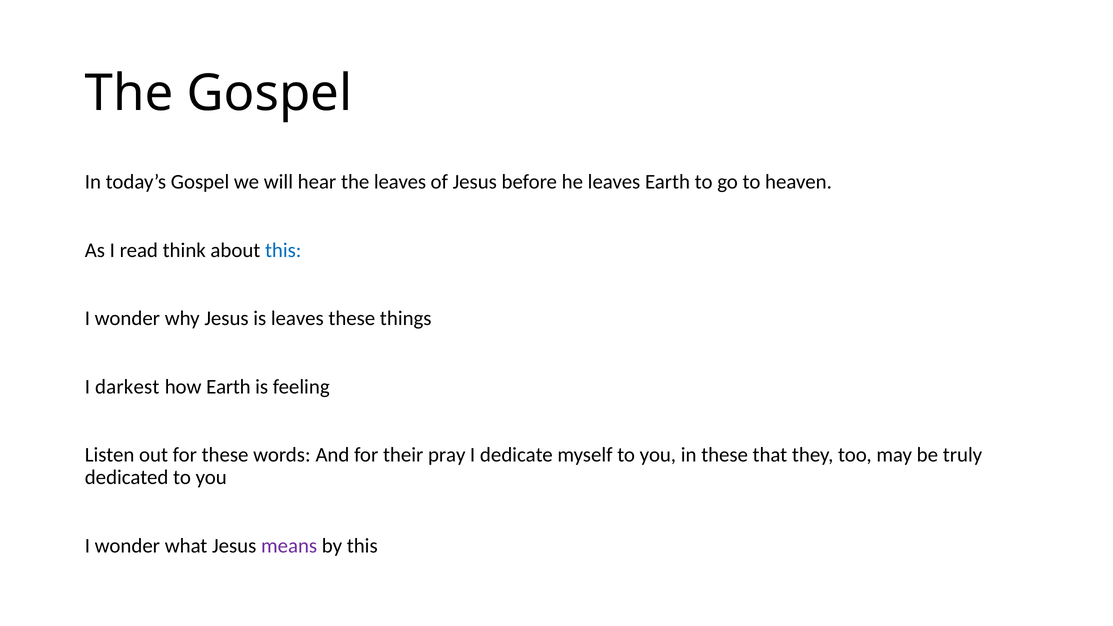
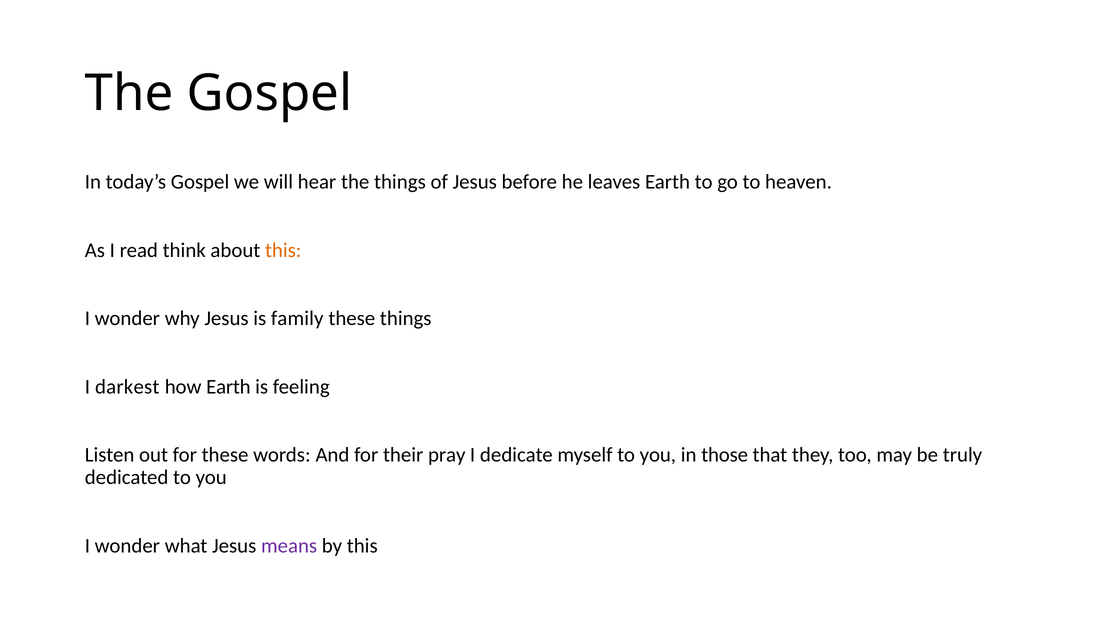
the leaves: leaves -> things
this at (283, 250) colour: blue -> orange
is leaves: leaves -> family
in these: these -> those
